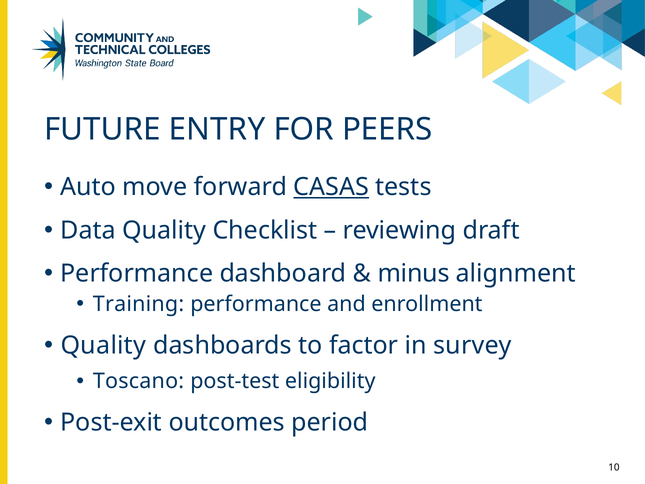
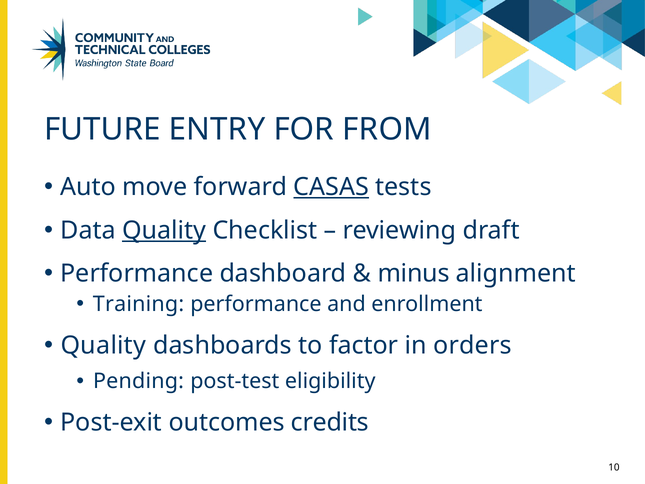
PEERS: PEERS -> FROM
Quality at (164, 230) underline: none -> present
survey: survey -> orders
Toscano: Toscano -> Pending
period: period -> credits
